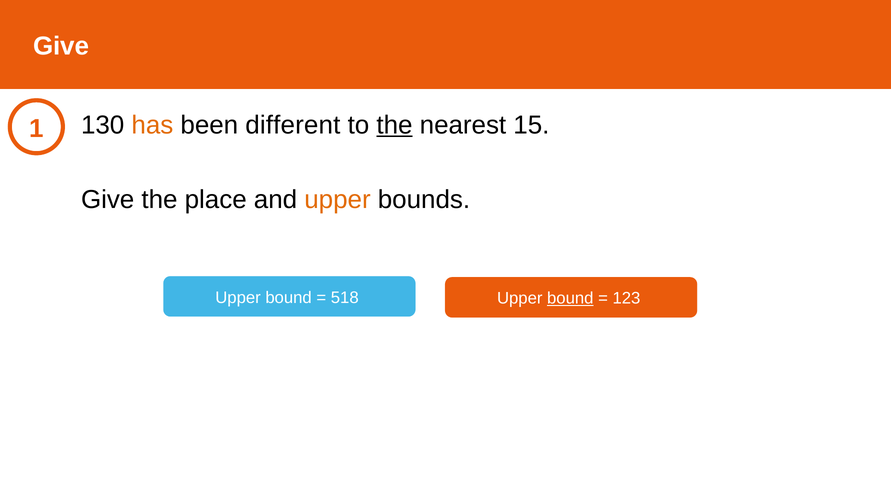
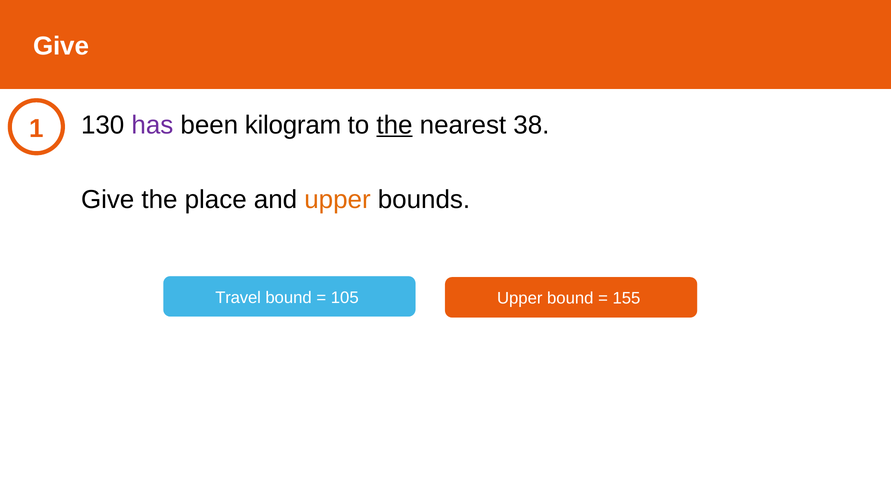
has colour: orange -> purple
different: different -> kilogram
15: 15 -> 38
Upper at (238, 298): Upper -> Travel
518: 518 -> 105
bound at (570, 299) underline: present -> none
123: 123 -> 155
